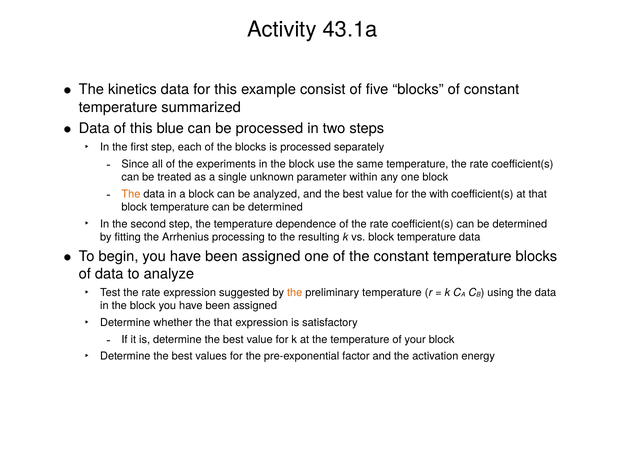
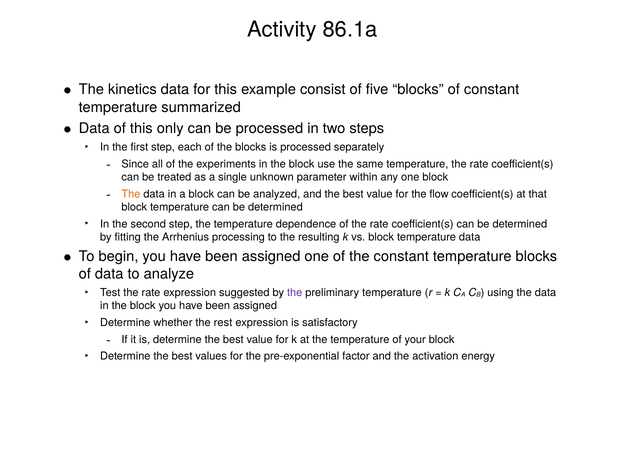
43.1a: 43.1a -> 86.1a
blue: blue -> only
with: with -> flow
the at (295, 293) colour: orange -> purple
the that: that -> rest
